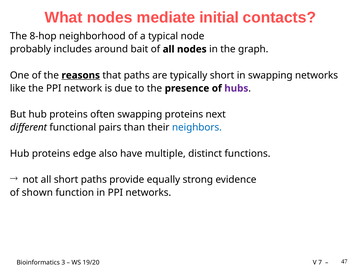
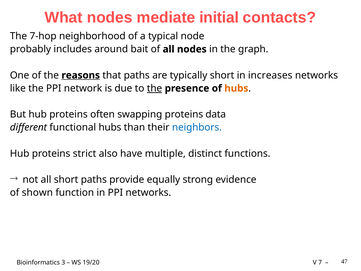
8-hop: 8-hop -> 7-hop
in swapping: swapping -> increases
the at (154, 88) underline: none -> present
hubs at (236, 88) colour: purple -> orange
next: next -> data
functional pairs: pairs -> hubs
edge: edge -> strict
